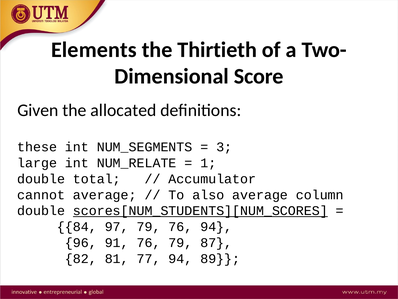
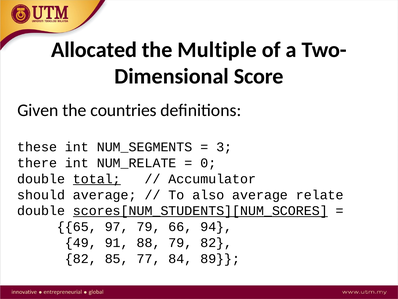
Elements: Elements -> Allocated
Thirtieth: Thirtieth -> Multiple
allocated: allocated -> countries
large: large -> there
1: 1 -> 0
total underline: none -> present
cannot: cannot -> should
column: column -> relate
84: 84 -> 65
79 76: 76 -> 66
96: 96 -> 49
91 76: 76 -> 88
79 87: 87 -> 82
81: 81 -> 85
77 94: 94 -> 84
